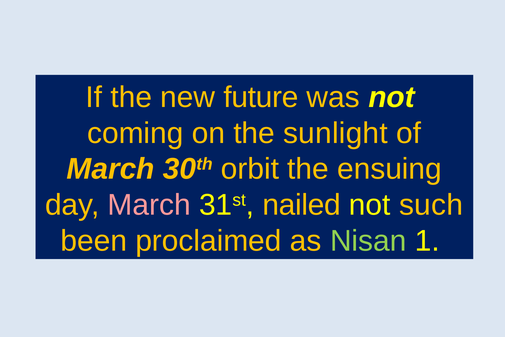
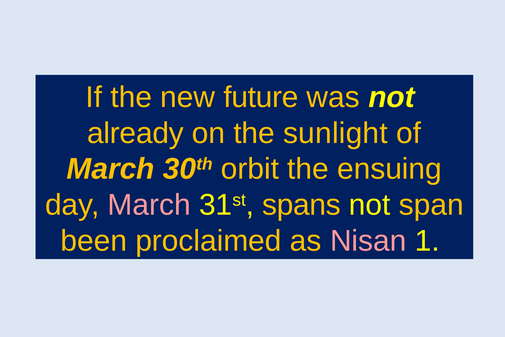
coming: coming -> already
nailed: nailed -> spans
such: such -> span
Nisan colour: light green -> pink
